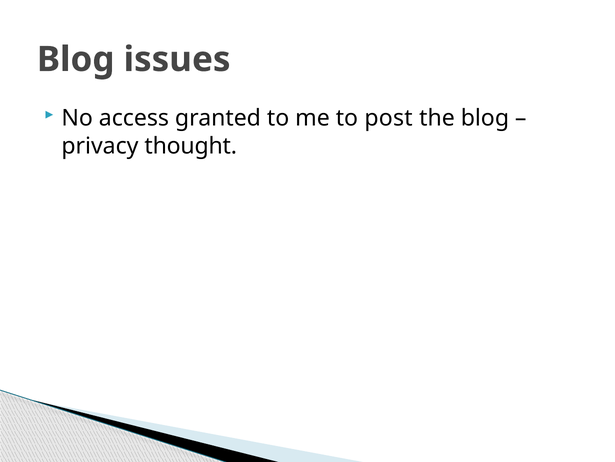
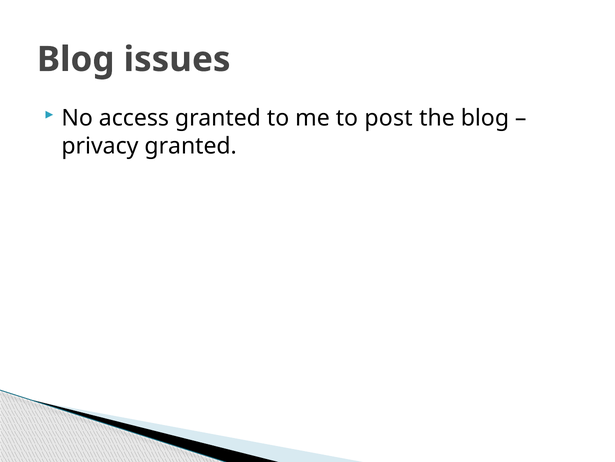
privacy thought: thought -> granted
